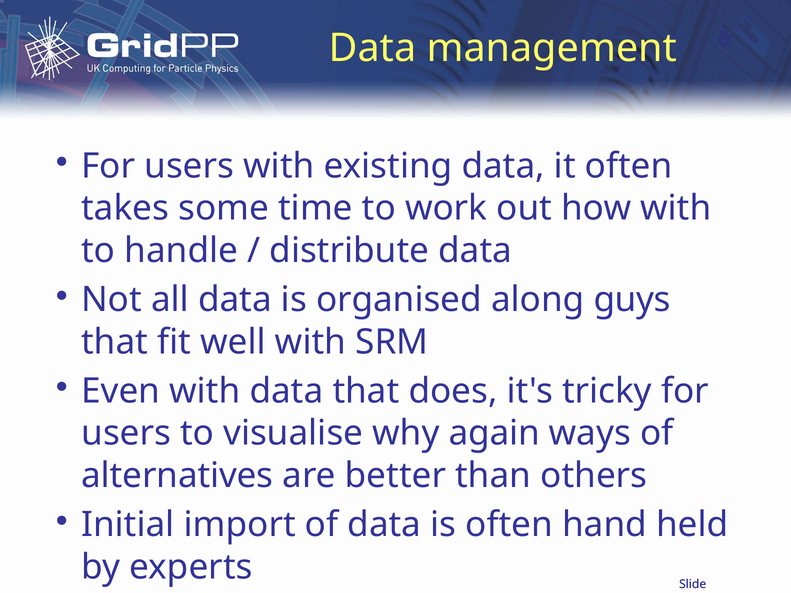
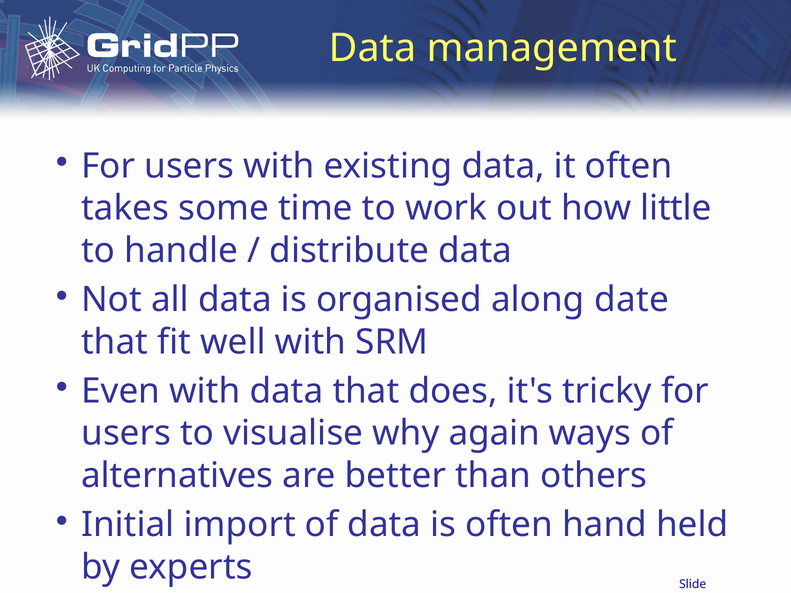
how with: with -> little
guys: guys -> date
